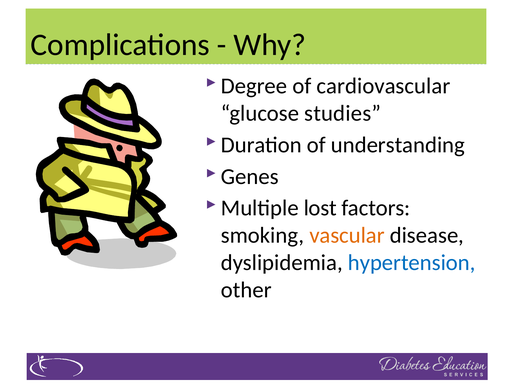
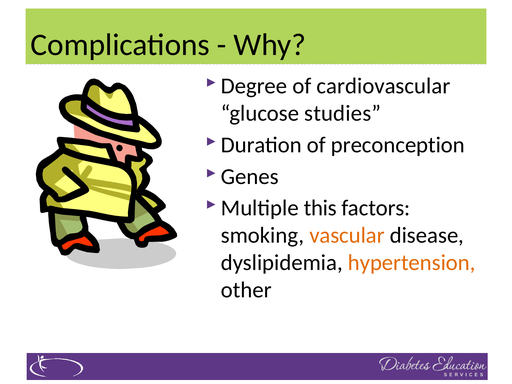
understanding: understanding -> preconception
lost: lost -> this
hypertension colour: blue -> orange
